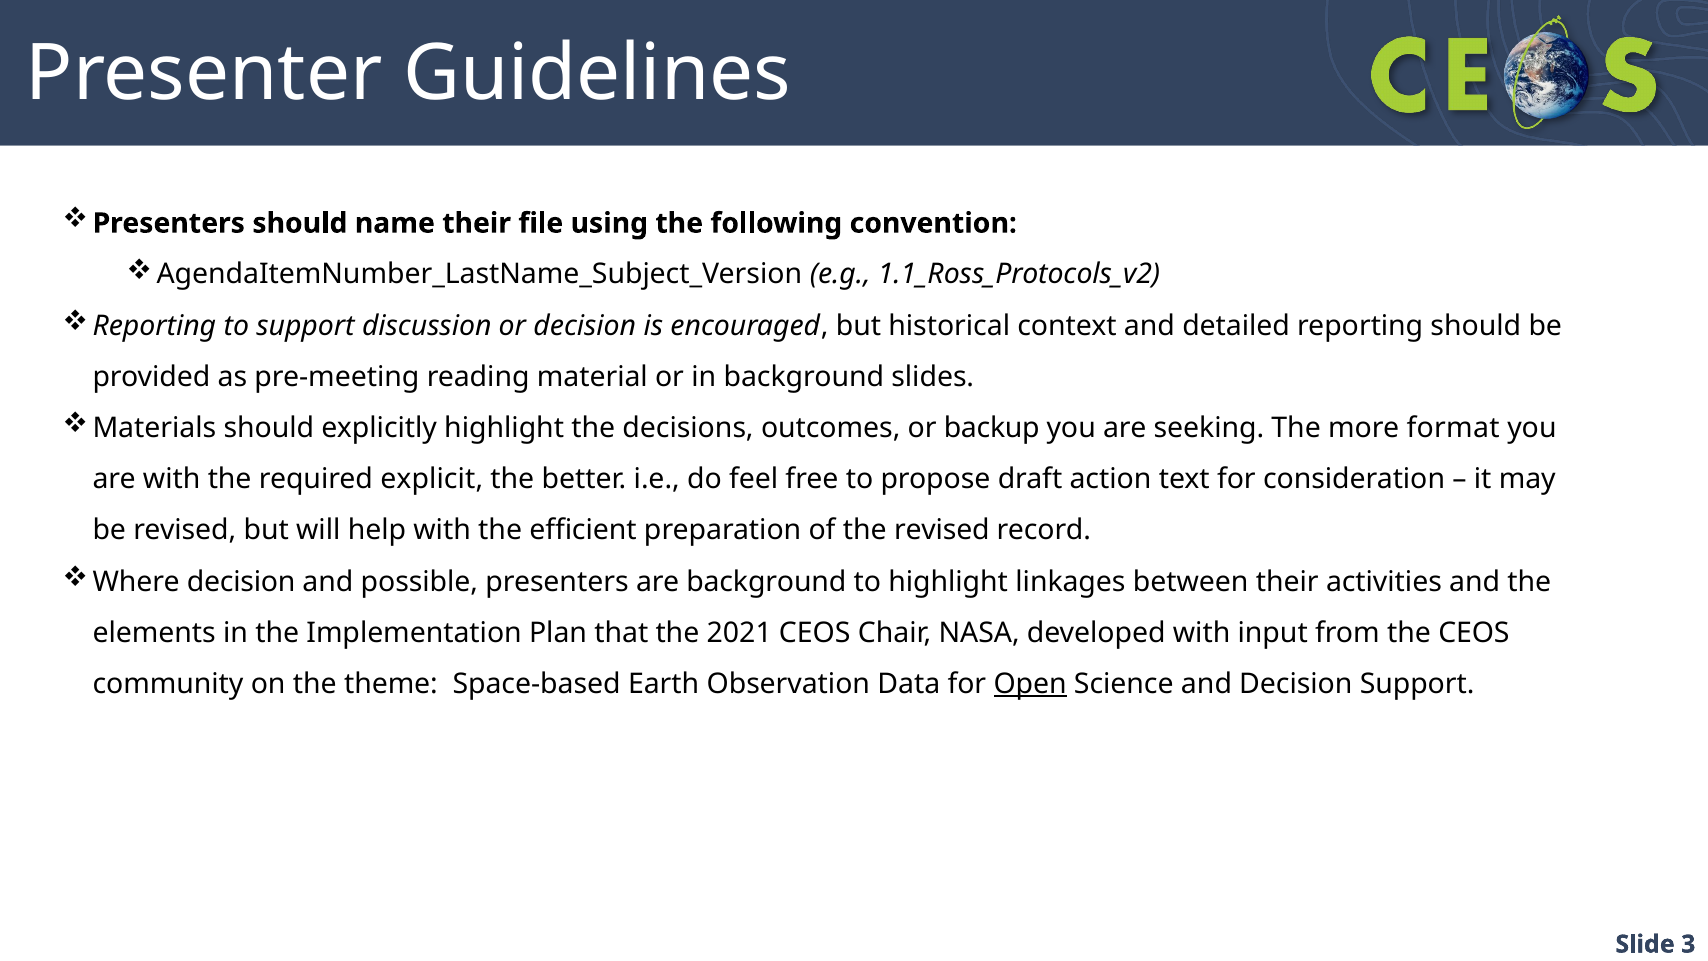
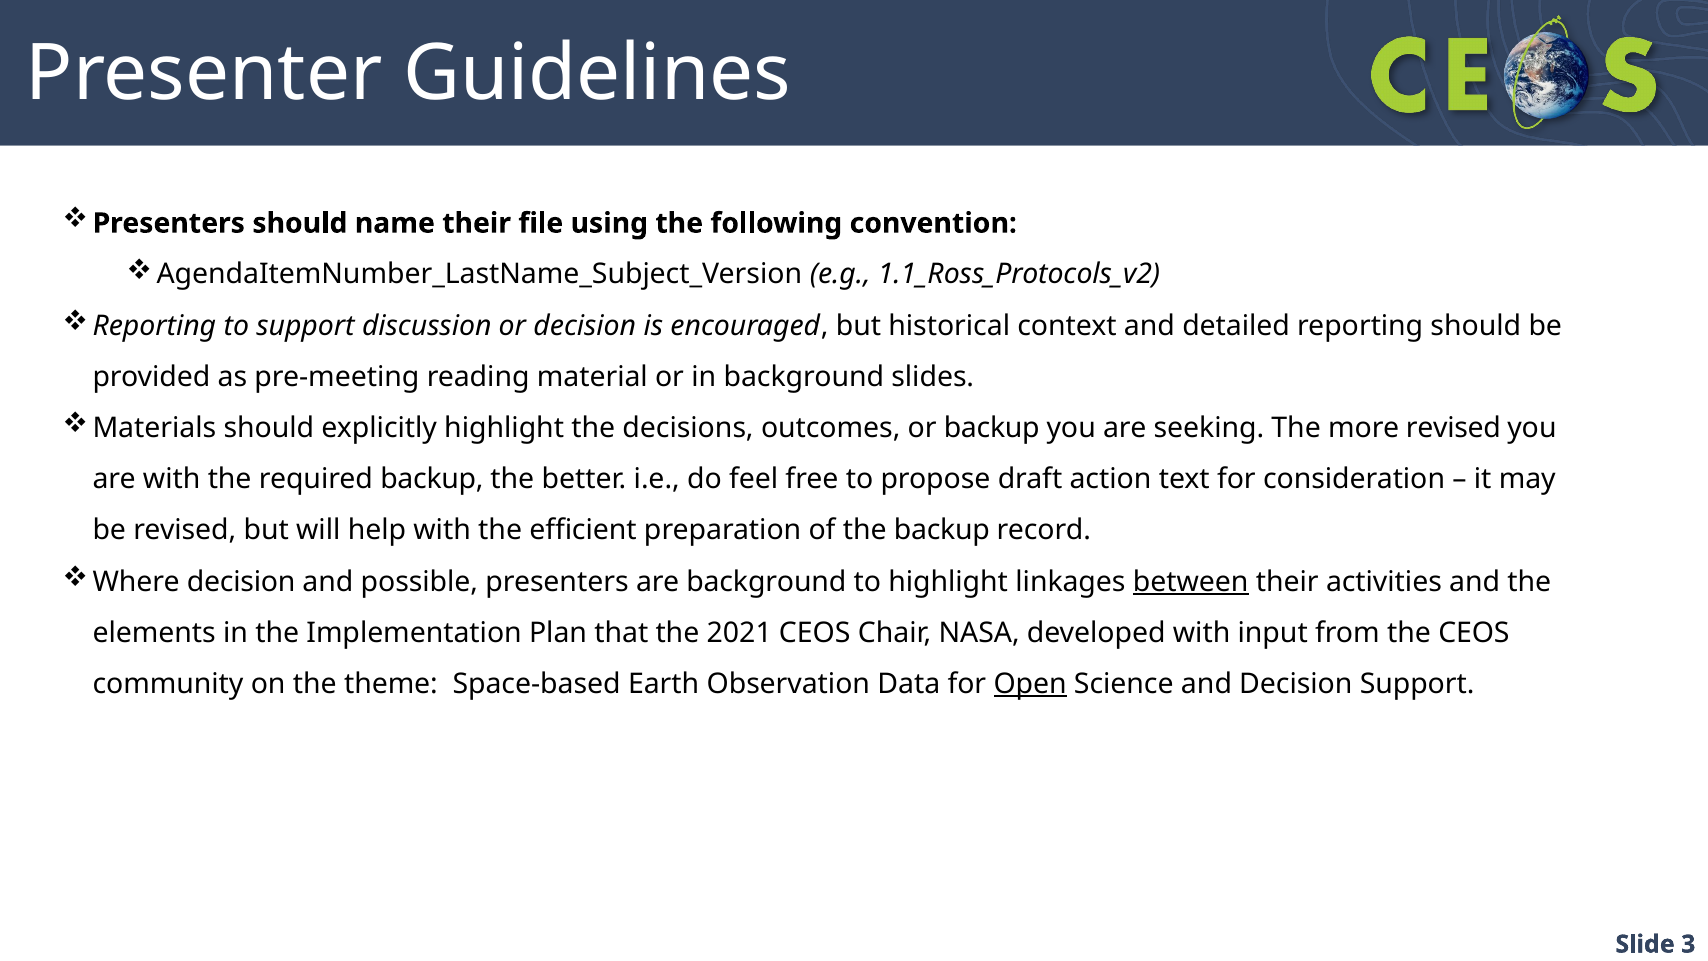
more format: format -> revised
required explicit: explicit -> backup
the revised: revised -> backup
between underline: none -> present
